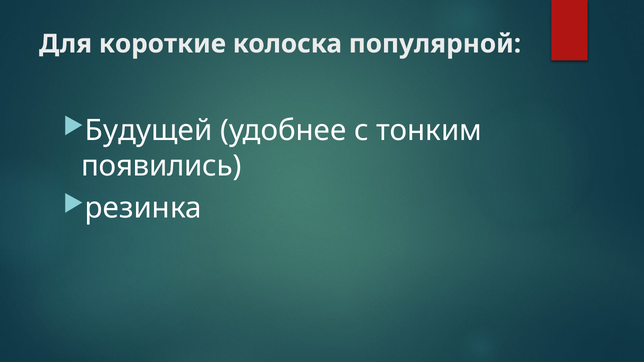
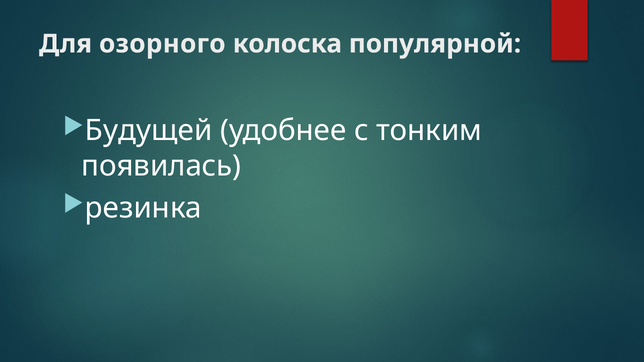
короткие: короткие -> озорного
появились: появились -> появилась
